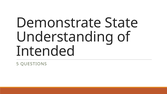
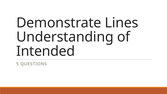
State: State -> Lines
